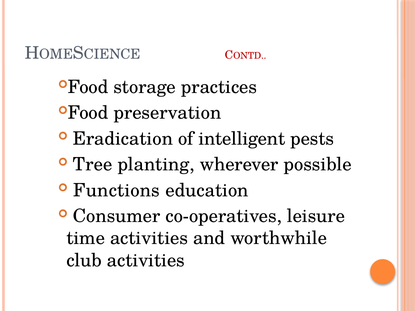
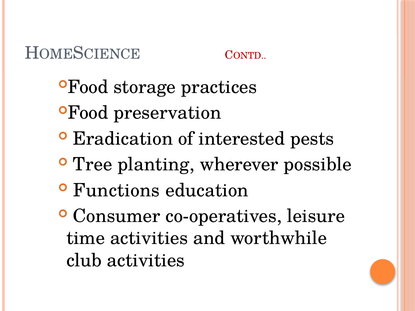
intelligent: intelligent -> interested
